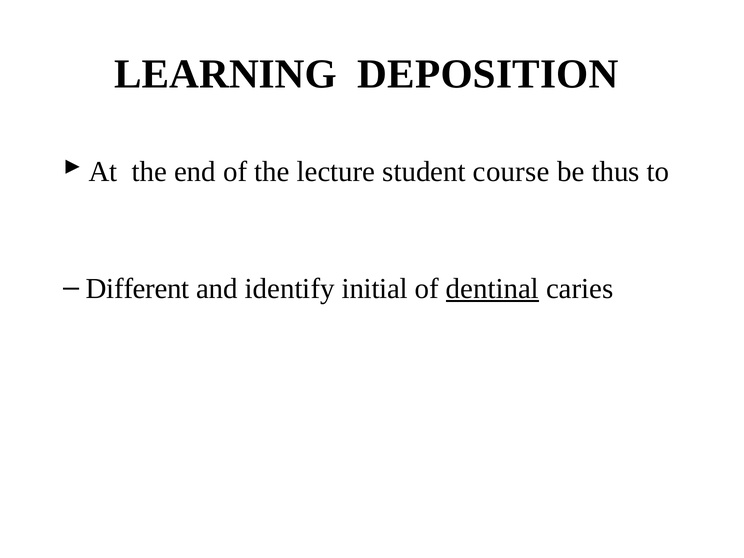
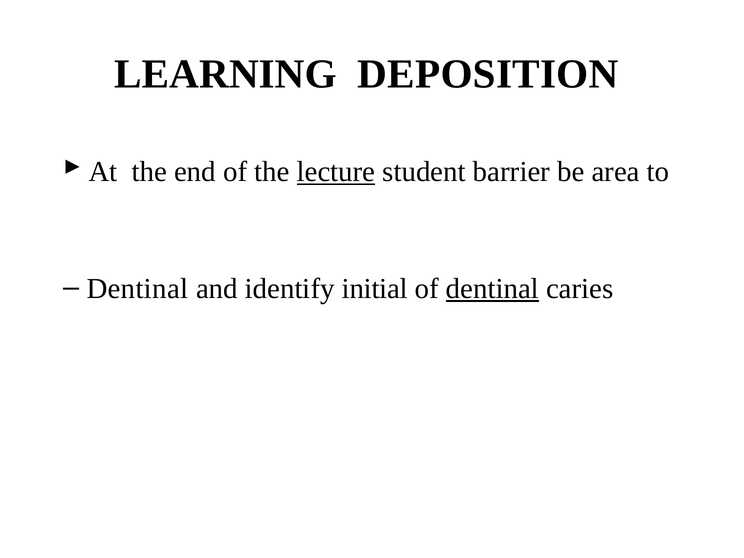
lecture underline: none -> present
course: course -> barrier
thus: thus -> area
Different at (138, 288): Different -> Dentinal
